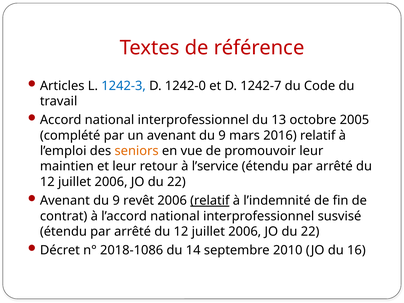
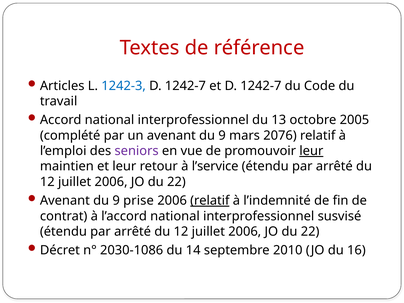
1242-0 at (185, 86): 1242-0 -> 1242-7
2016: 2016 -> 2076
seniors colour: orange -> purple
leur at (311, 151) underline: none -> present
revêt: revêt -> prise
2018-1086: 2018-1086 -> 2030-1086
